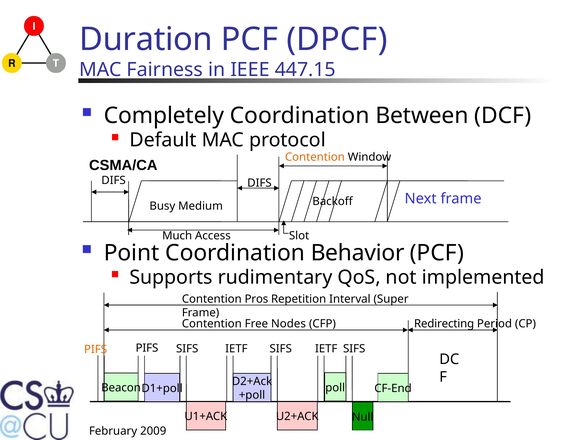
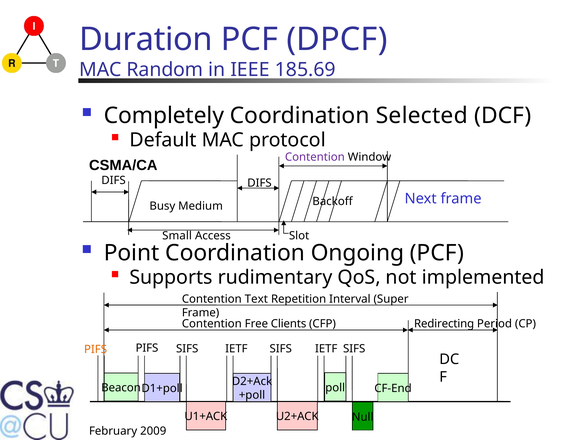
Fairness: Fairness -> Random
447.15: 447.15 -> 185.69
Between: Between -> Selected
Contention at (315, 157) colour: orange -> purple
Much: Much -> Small
Behavior: Behavior -> Ongoing
Pros: Pros -> Text
Nodes: Nodes -> Clients
